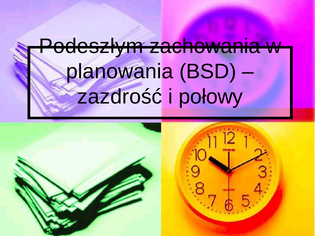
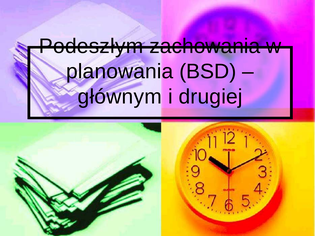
zazdrość: zazdrość -> głównym
połowy: połowy -> drugiej
